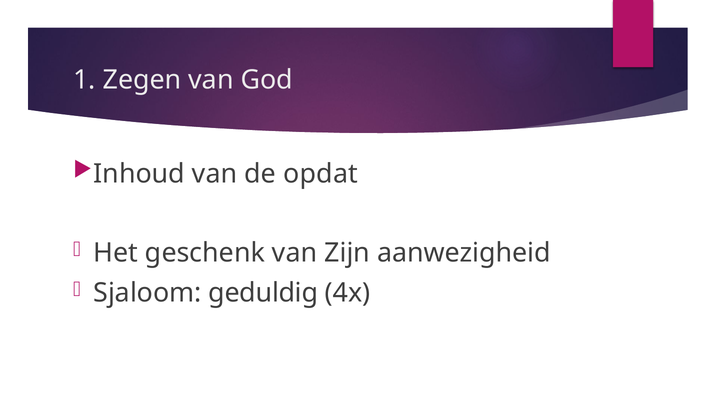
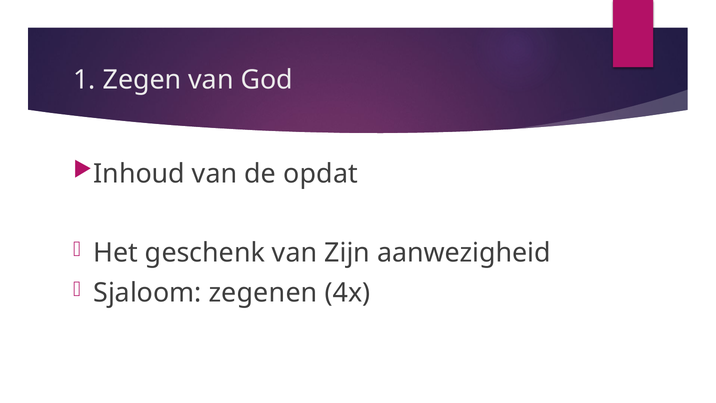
geduldig: geduldig -> zegenen
